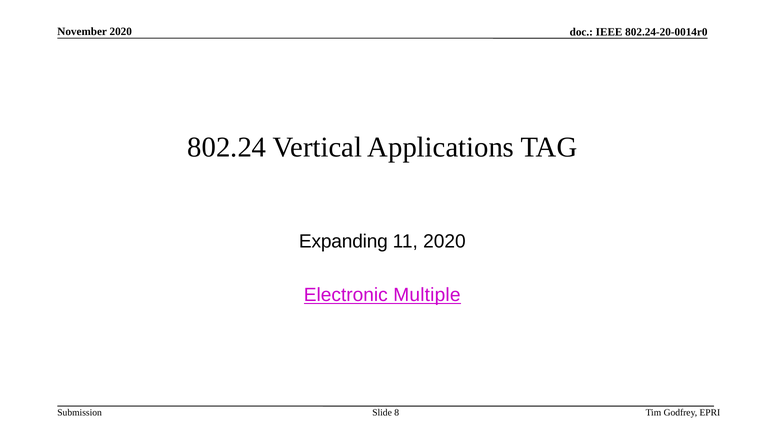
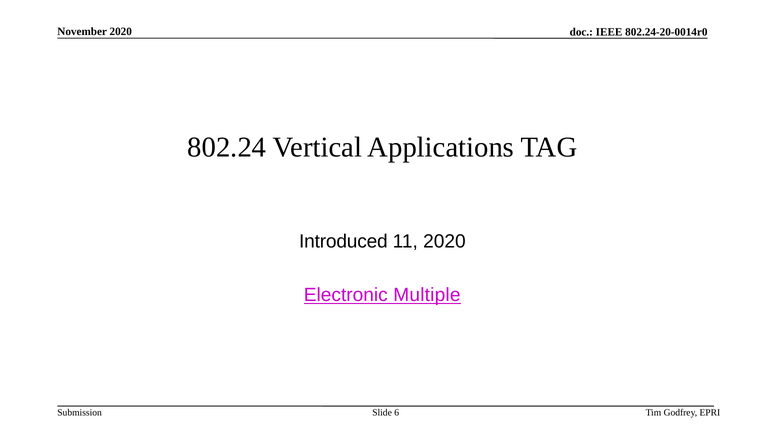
Expanding: Expanding -> Introduced
8: 8 -> 6
